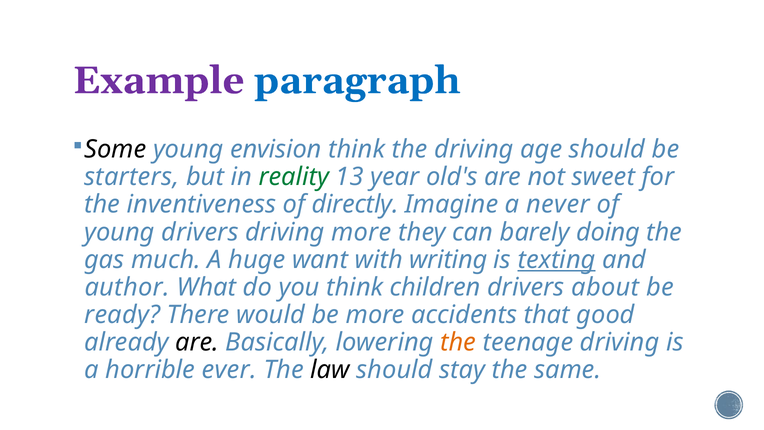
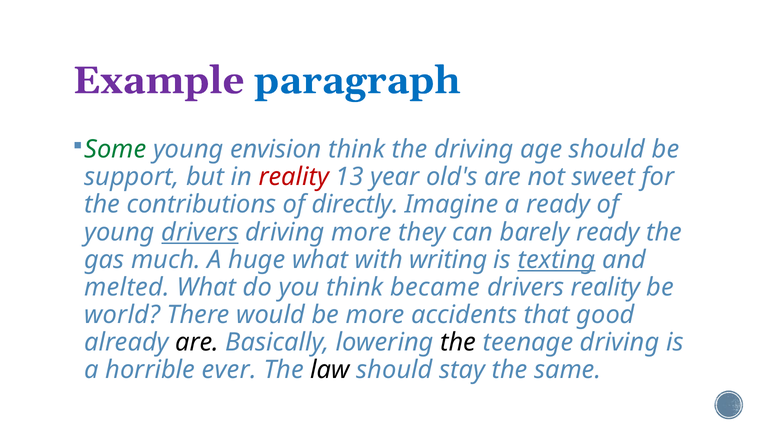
Some colour: black -> green
starters: starters -> support
reality at (294, 177) colour: green -> red
inventiveness: inventiveness -> contributions
a never: never -> ready
drivers at (200, 232) underline: none -> present
barely doing: doing -> ready
huge want: want -> what
author: author -> melted
children: children -> became
drivers about: about -> reality
ready: ready -> world
the at (458, 342) colour: orange -> black
